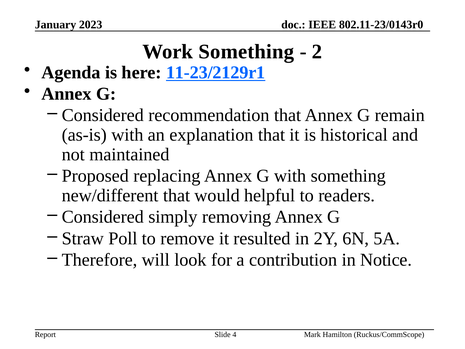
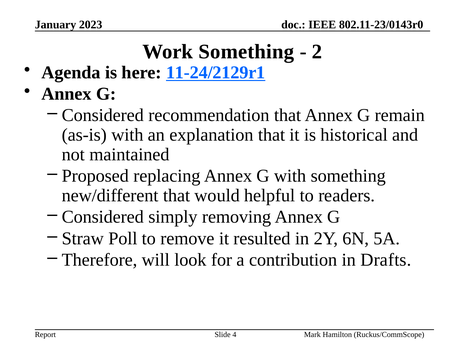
11-23/2129r1: 11-23/2129r1 -> 11-24/2129r1
Notice: Notice -> Drafts
